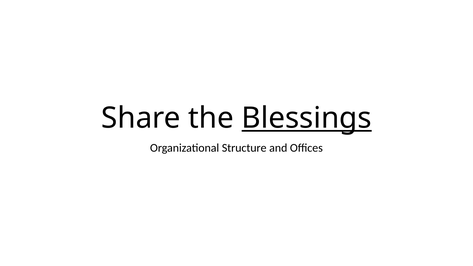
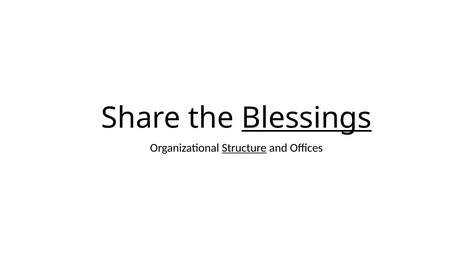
Structure underline: none -> present
